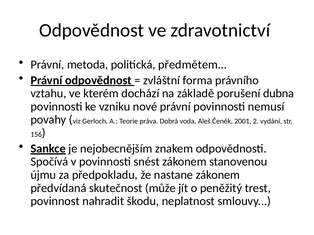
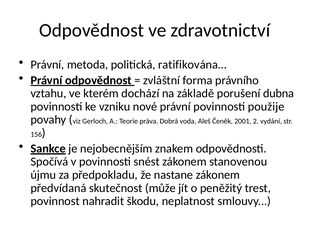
předmětem…: předmětem… -> ratifikována…
nemusí: nemusí -> použije
